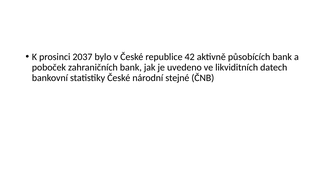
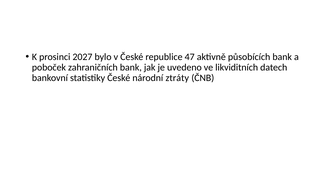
2037: 2037 -> 2027
42: 42 -> 47
stejné: stejné -> ztráty
